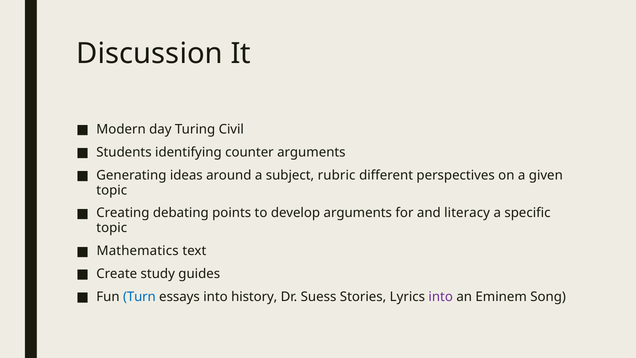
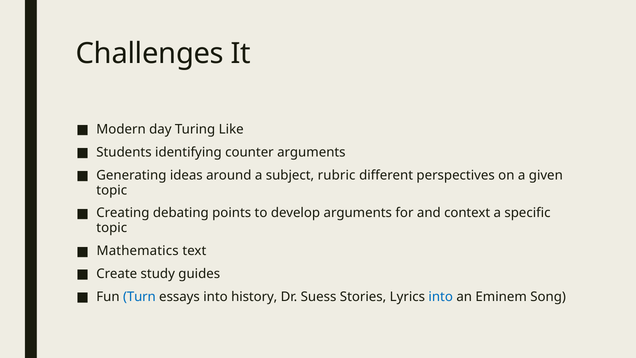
Discussion: Discussion -> Challenges
Civil: Civil -> Like
literacy: literacy -> context
into at (441, 297) colour: purple -> blue
